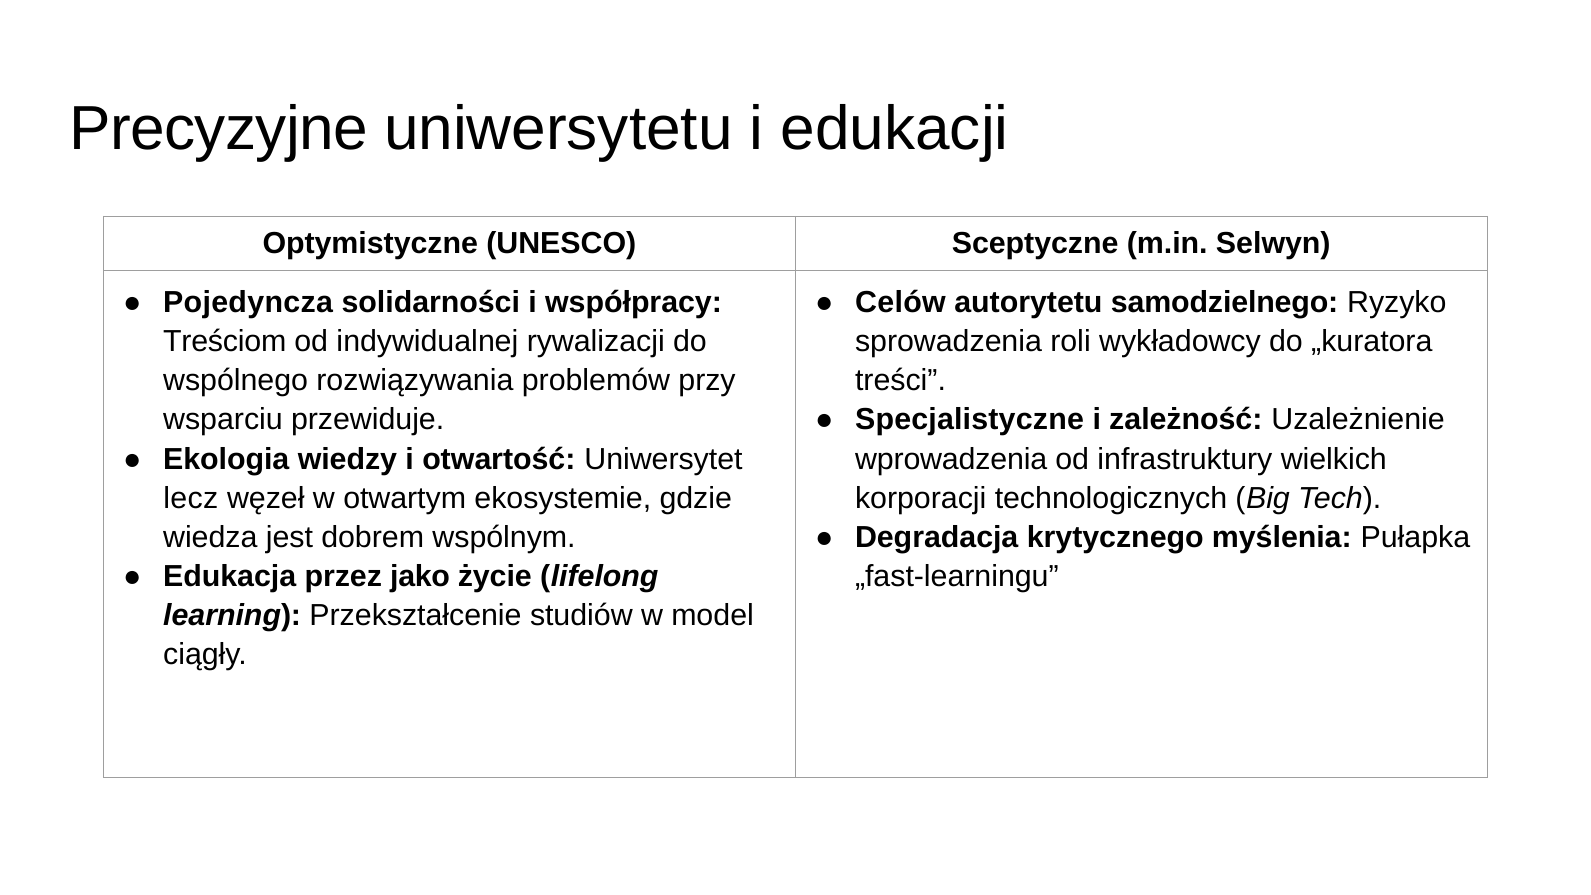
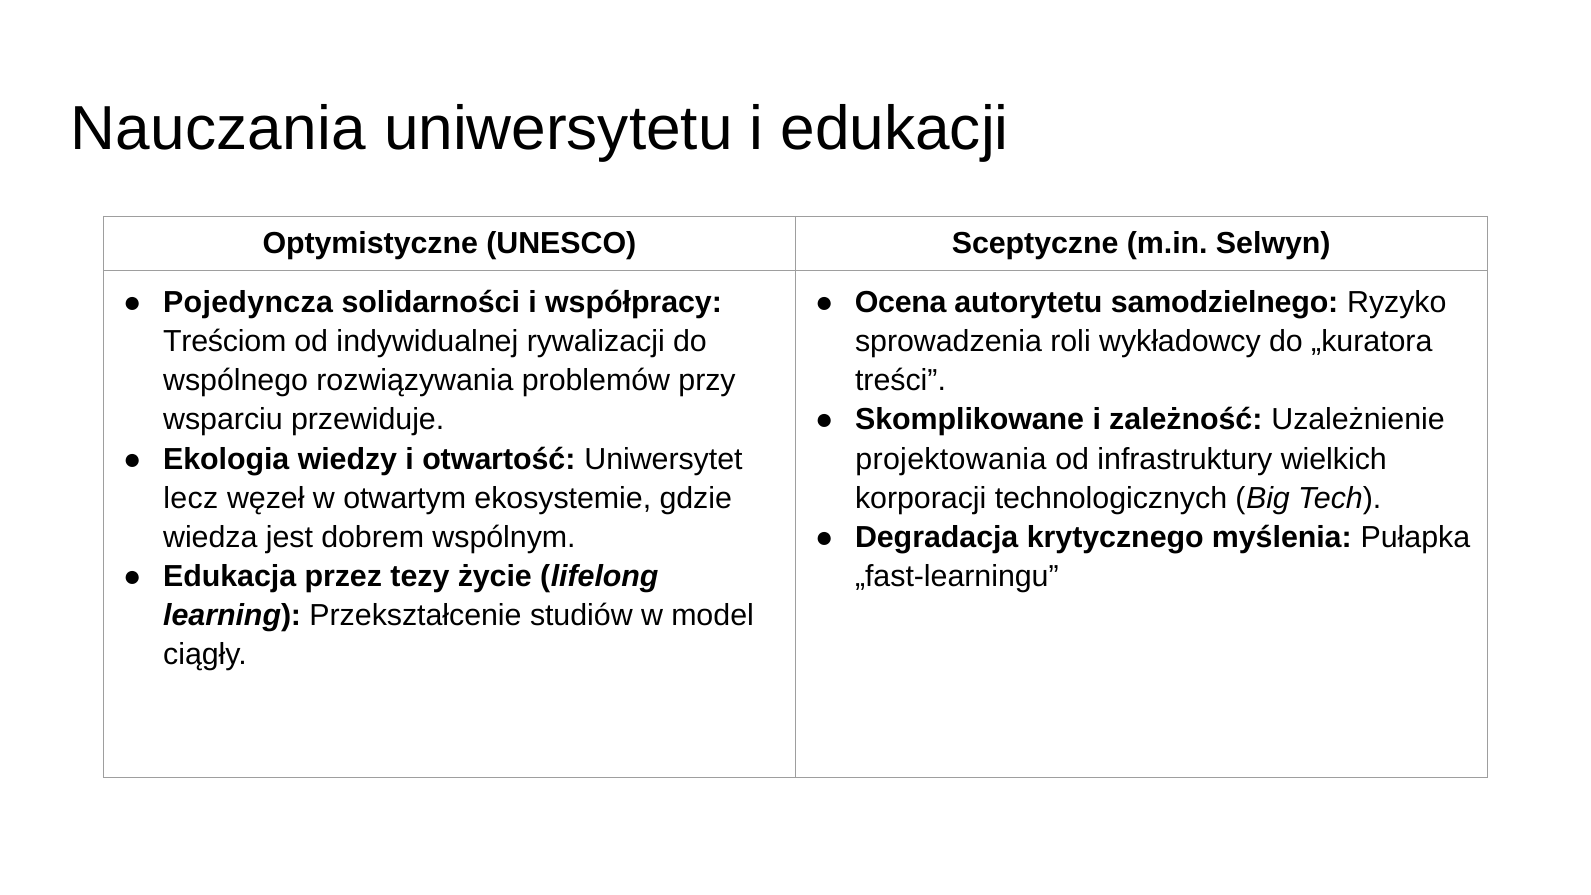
Precyzyjne: Precyzyjne -> Nauczania
Celów: Celów -> Ocena
Specjalistyczne: Specjalistyczne -> Skomplikowane
wprowadzenia: wprowadzenia -> projektowania
jako: jako -> tezy
